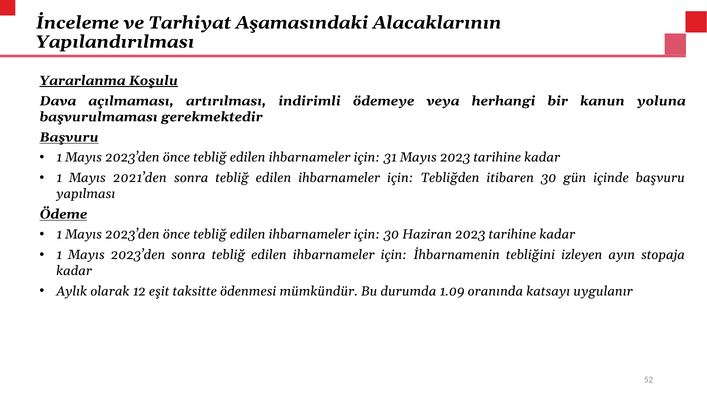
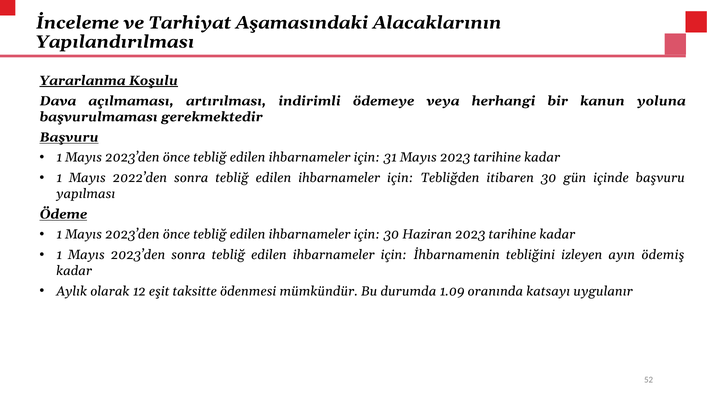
2021’den: 2021’den -> 2022’den
stopaja: stopaja -> ödemiş
